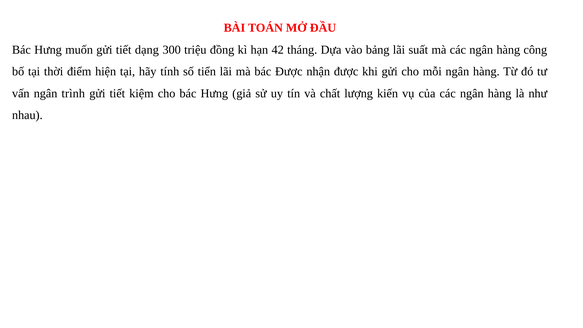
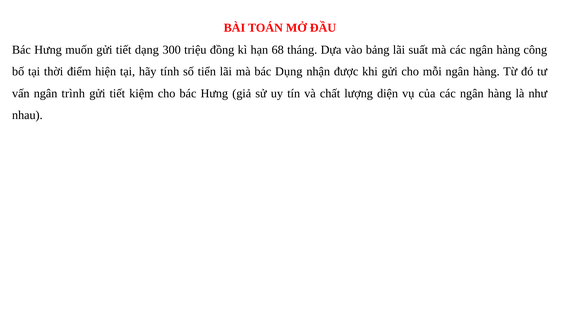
42: 42 -> 68
bác Được: Được -> Dụng
kiến: kiến -> diện
